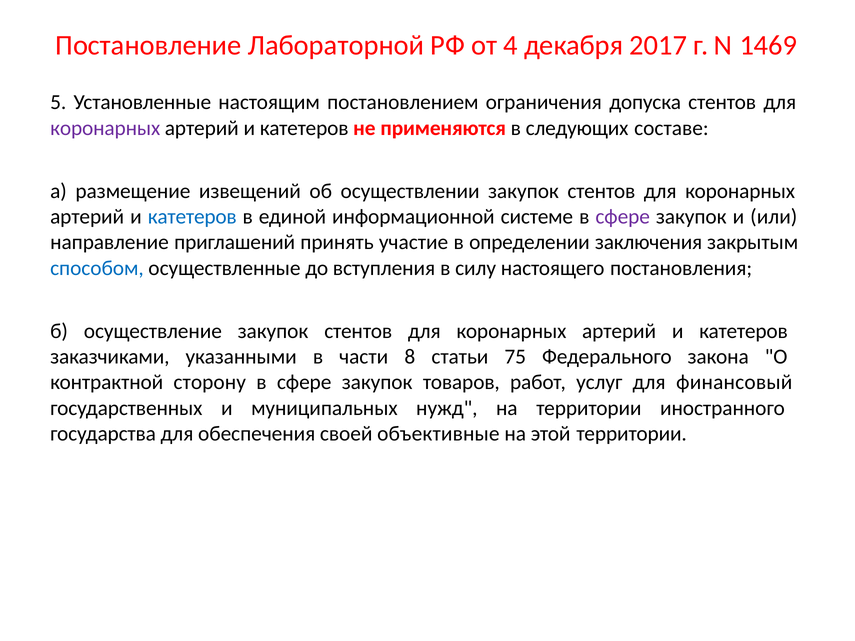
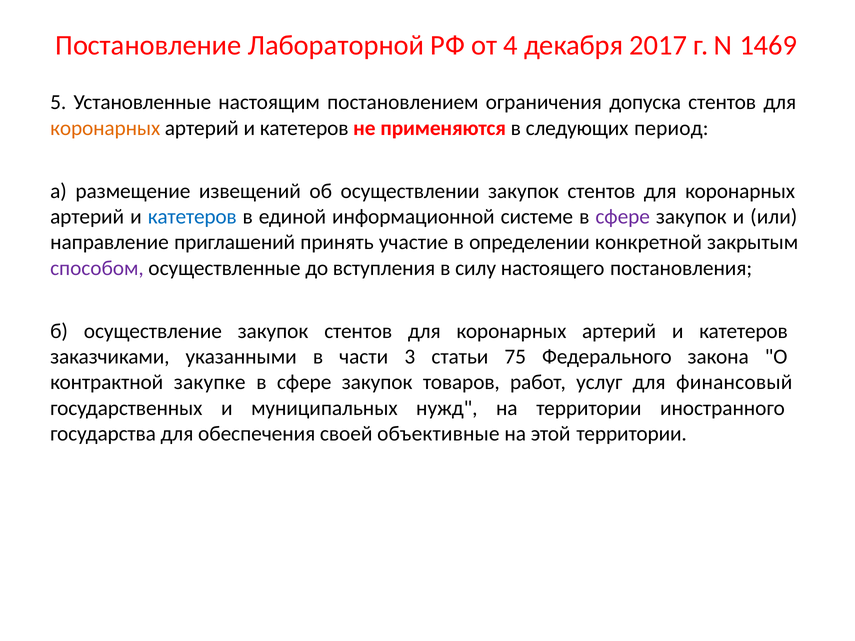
коронарных at (105, 128) colour: purple -> orange
составе: составе -> период
заключения: заключения -> конкретной
способом colour: blue -> purple
8: 8 -> 3
сторону: сторону -> закупке
